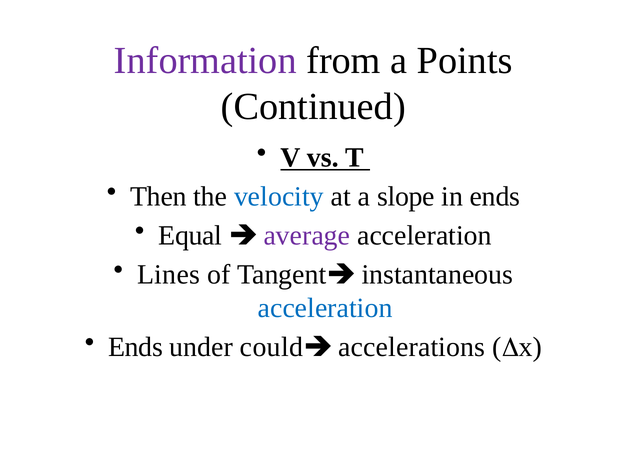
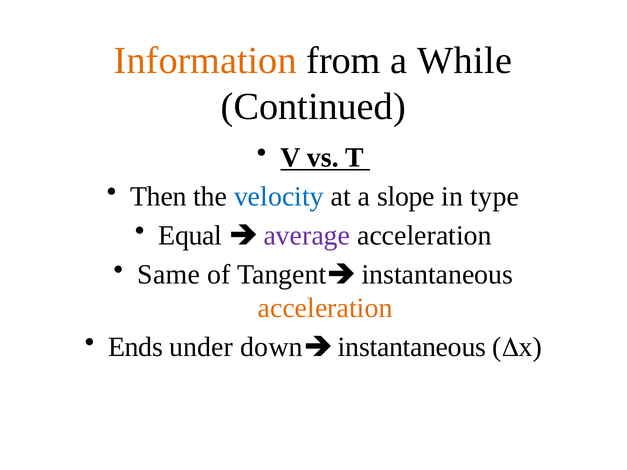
Information colour: purple -> orange
Points: Points -> While
in ends: ends -> type
Lines: Lines -> Same
acceleration at (325, 308) colour: blue -> orange
could: could -> down
accelerations at (412, 347): accelerations -> instantaneous
